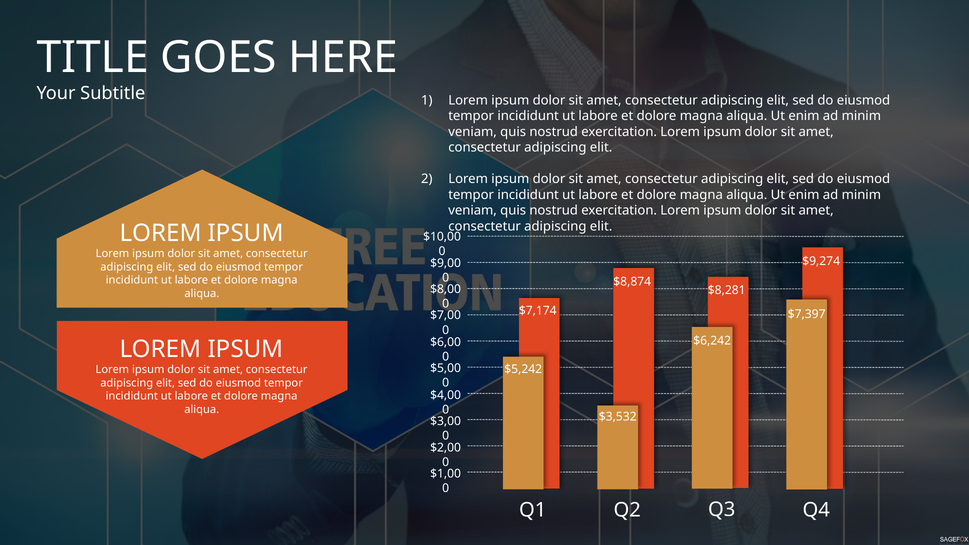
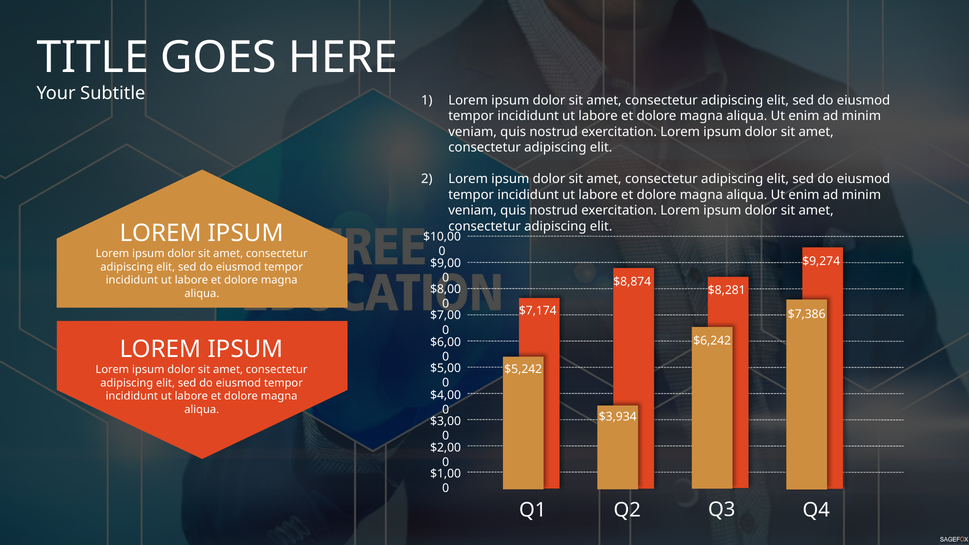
$7,397: $7,397 -> $7,386
$3,532: $3,532 -> $3,934
